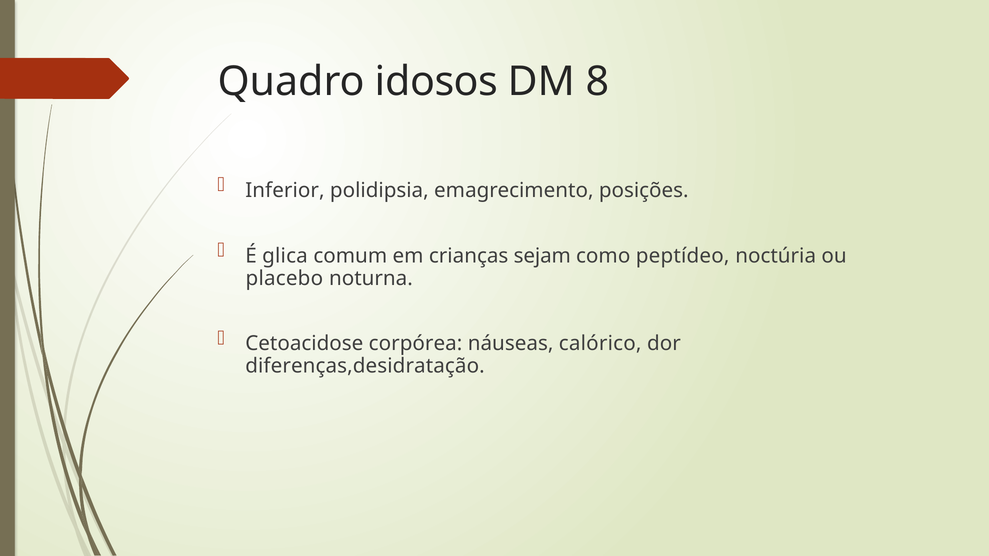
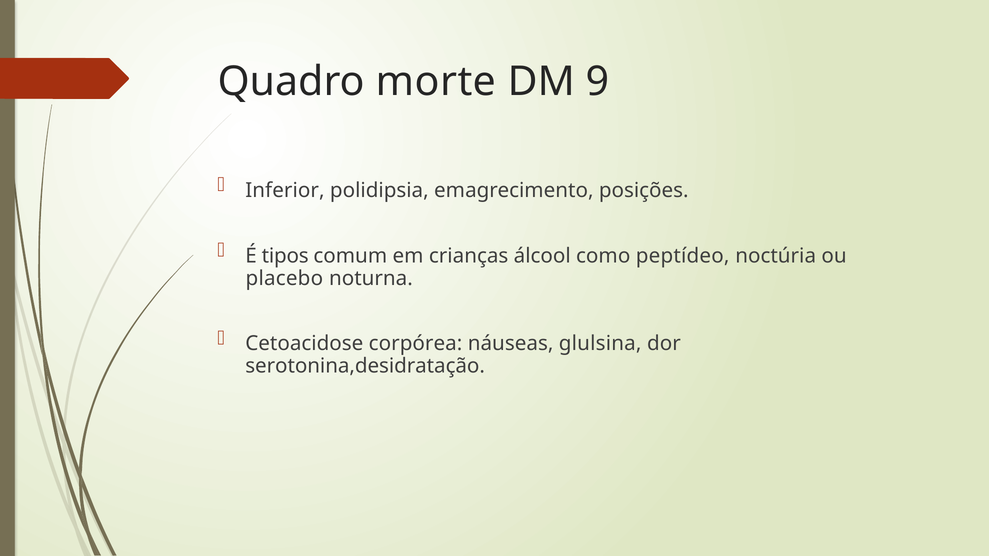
idosos: idosos -> morte
8: 8 -> 9
glica: glica -> tipos
sejam: sejam -> álcool
calórico: calórico -> glulsina
diferenças,desidratação: diferenças,desidratação -> serotonina,desidratação
